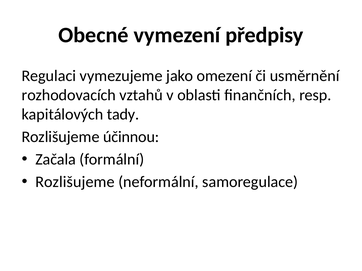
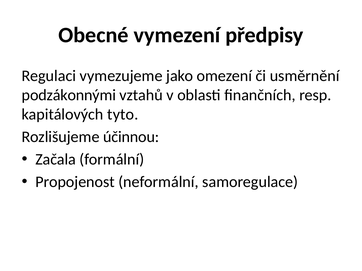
rozhodovacích: rozhodovacích -> podzákonnými
tady: tady -> tyto
Rozlišujeme at (75, 182): Rozlišujeme -> Propojenost
